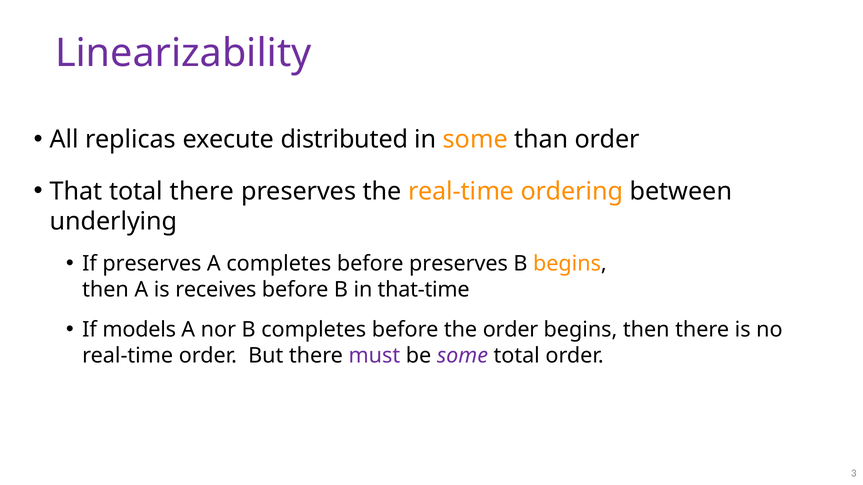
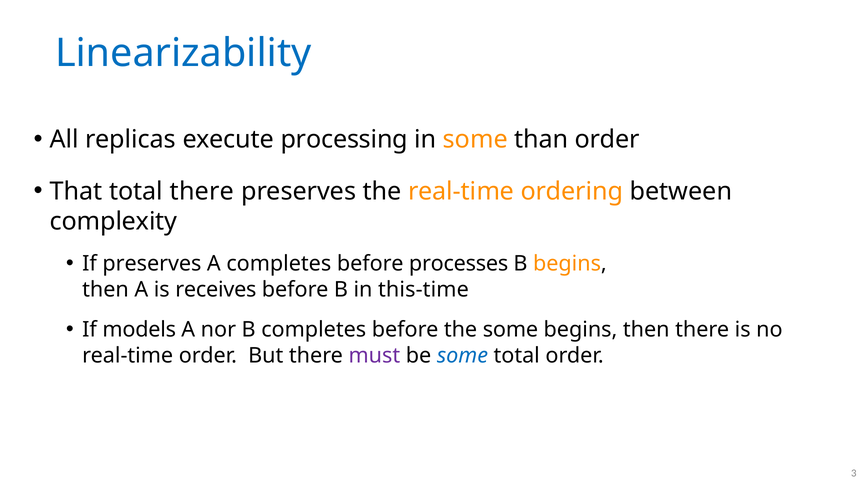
Linearizability colour: purple -> blue
distributed: distributed -> processing
underlying: underlying -> complexity
before preserves: preserves -> processes
that-time: that-time -> this-time
the order: order -> some
some at (462, 356) colour: purple -> blue
